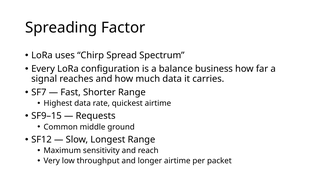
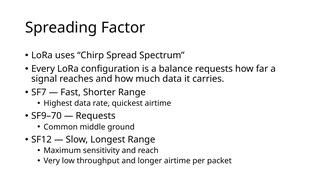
balance business: business -> requests
SF9–15: SF9–15 -> SF9–70
